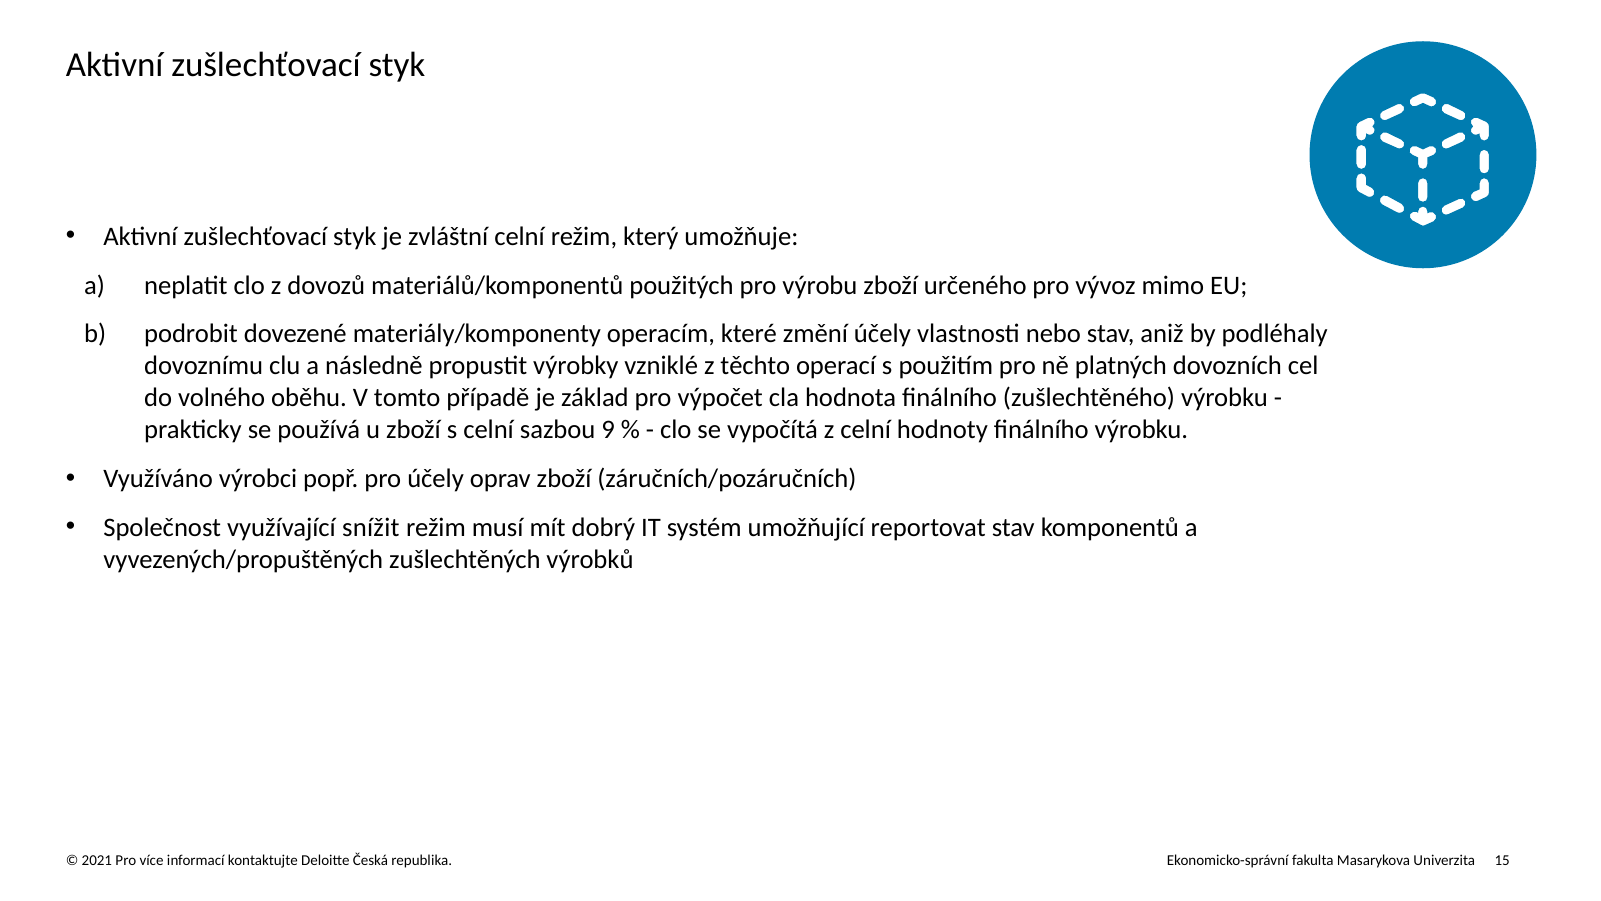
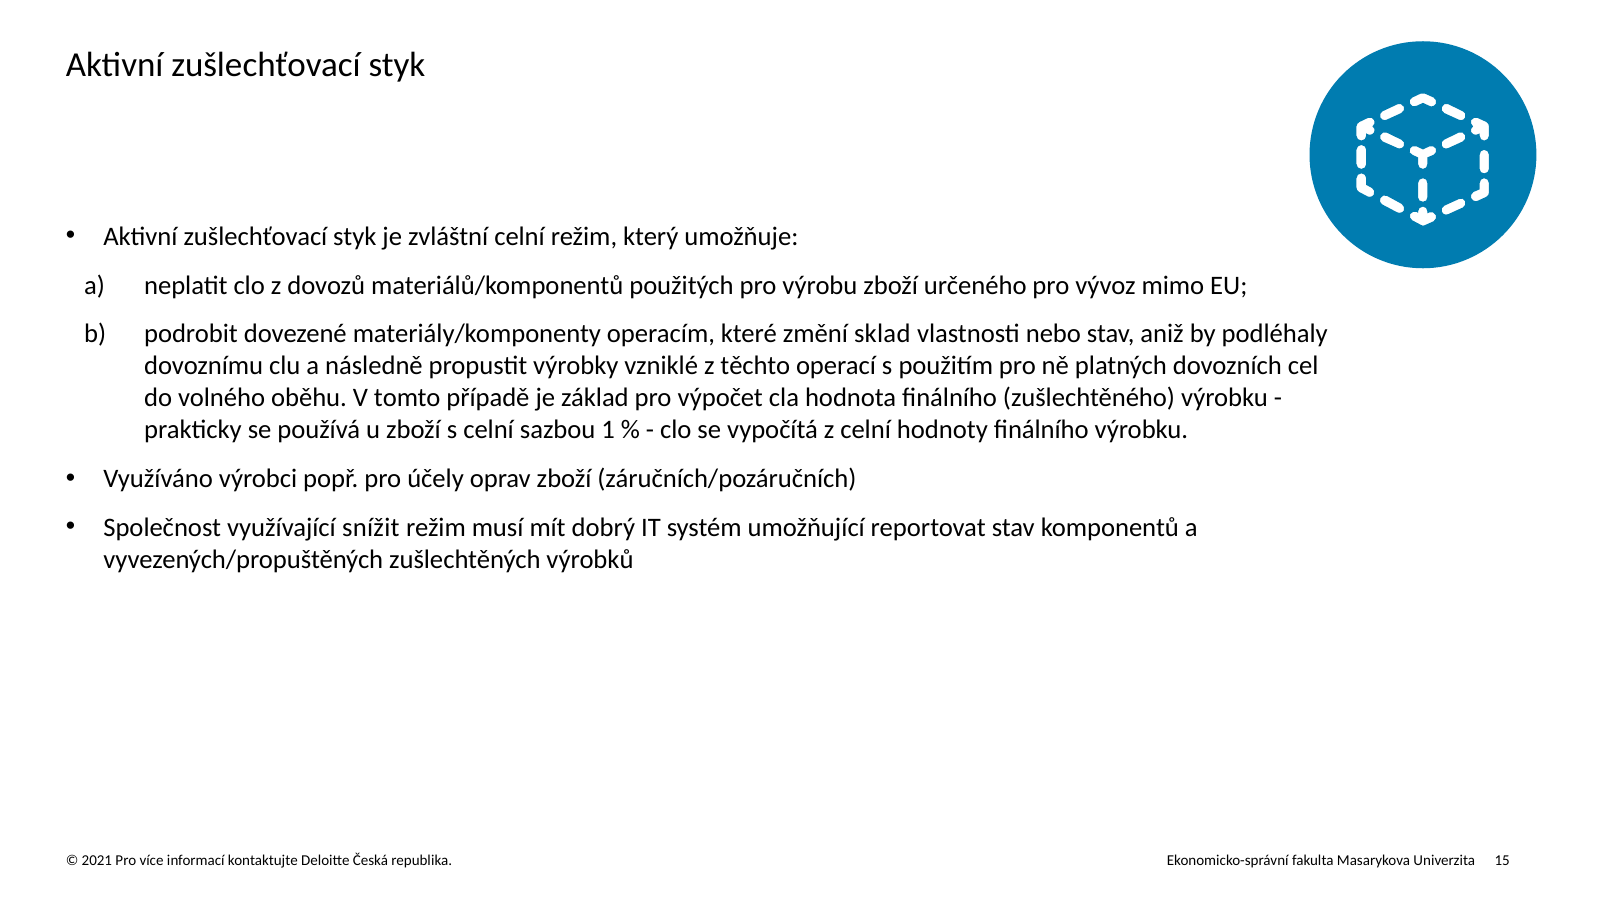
změní účely: účely -> sklad
9: 9 -> 1
